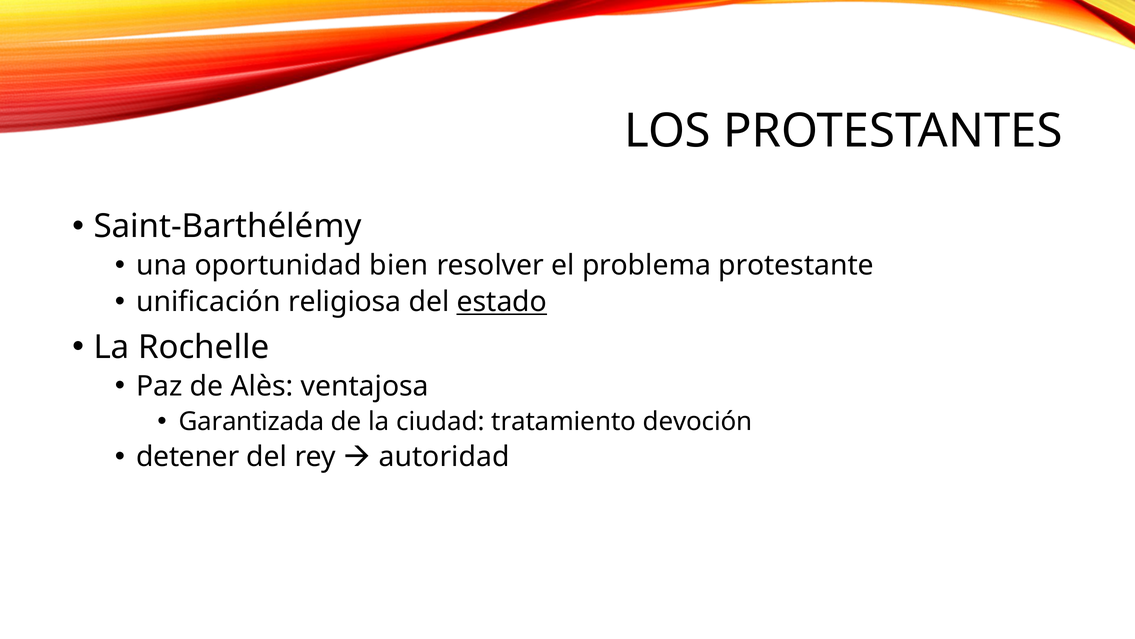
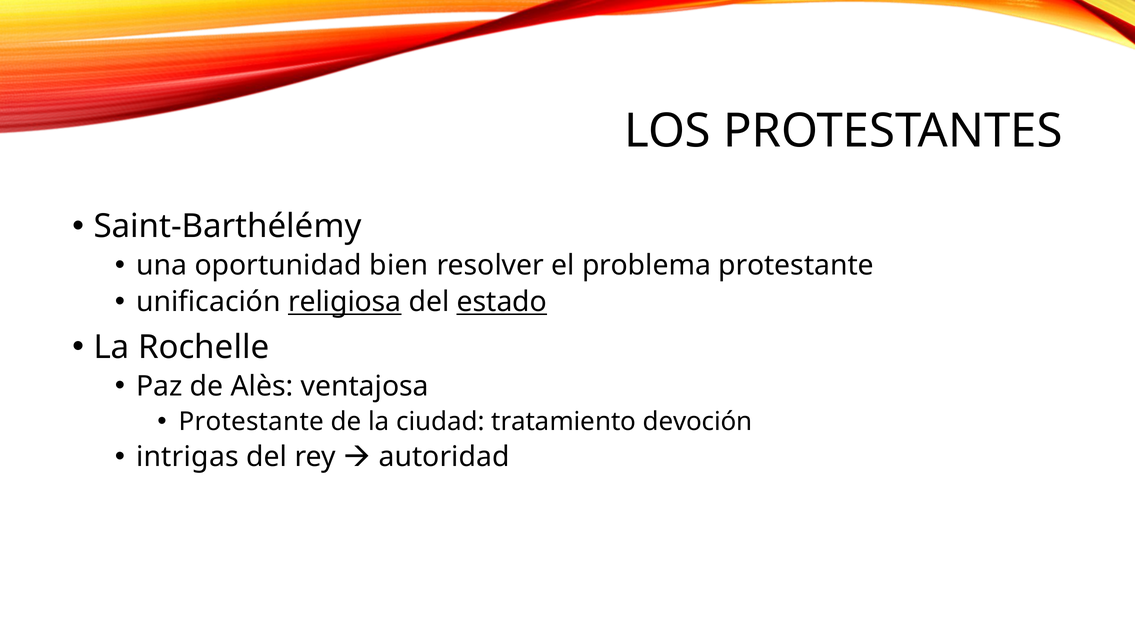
religiosa underline: none -> present
Garantizada at (252, 421): Garantizada -> Protestante
detener: detener -> intrigas
